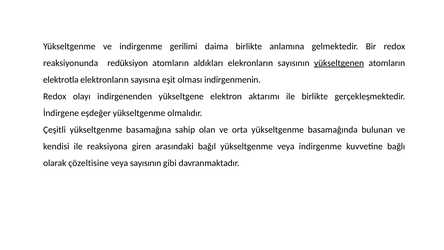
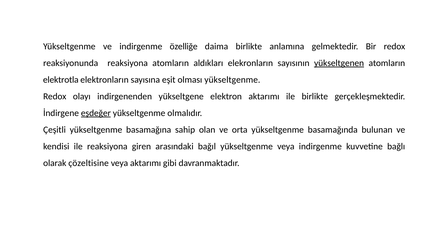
gerilimi: gerilimi -> özelliğe
reaksiyonunda redüksiyon: redüksiyon -> reaksiyona
olması indirgenmenin: indirgenmenin -> yükseltgenme
eşdeğer underline: none -> present
veya sayısının: sayısının -> aktarımı
